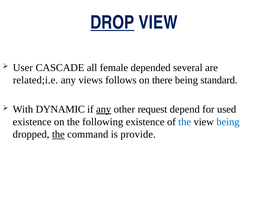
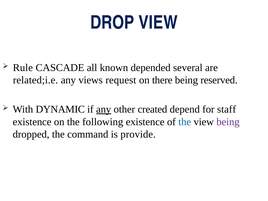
DROP underline: present -> none
User: User -> Rule
female: female -> known
follows: follows -> request
standard: standard -> reserved
request: request -> created
used: used -> staff
being at (228, 122) colour: blue -> purple
the at (58, 134) underline: present -> none
